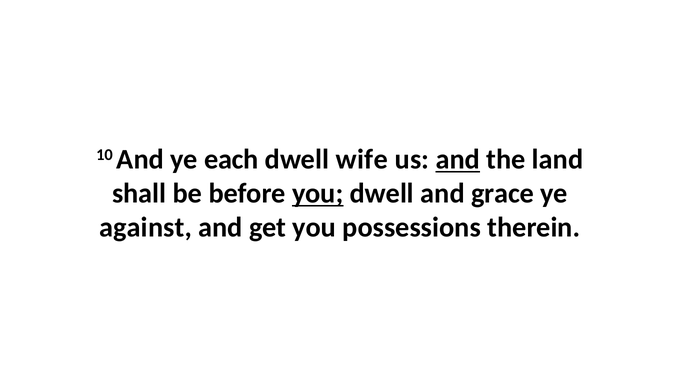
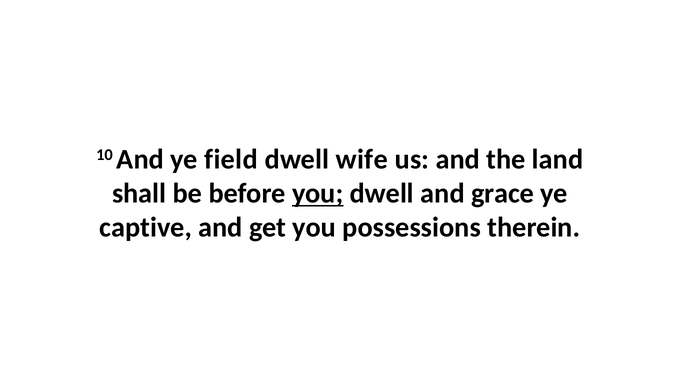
each: each -> field
and at (458, 159) underline: present -> none
against: against -> captive
